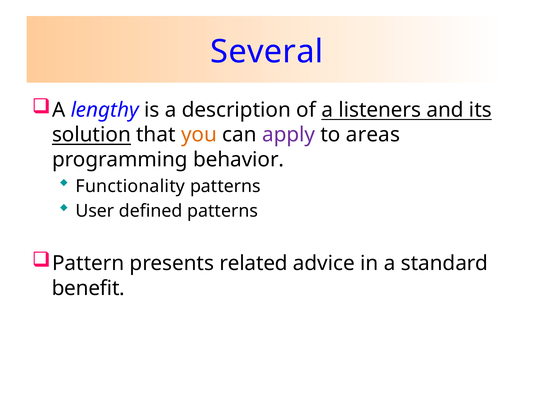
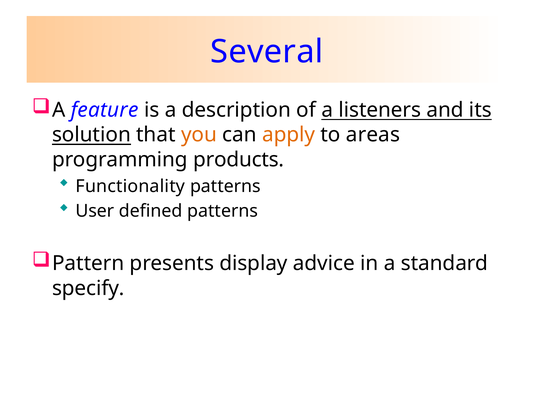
lengthy: lengthy -> feature
apply colour: purple -> orange
behavior: behavior -> products
related: related -> display
benefit: benefit -> specify
